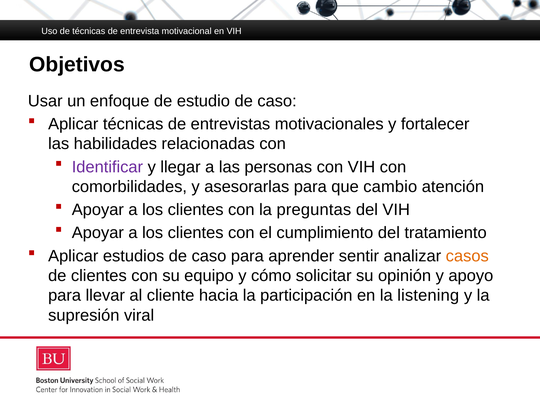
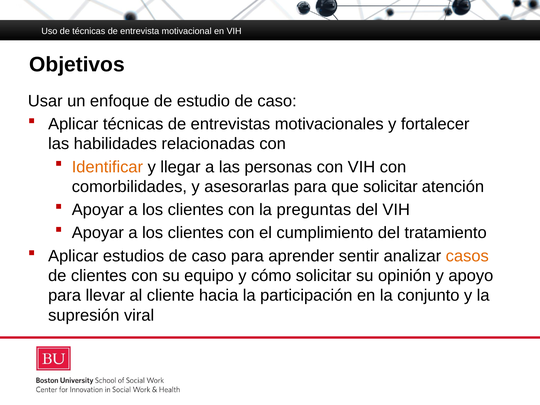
Identificar colour: purple -> orange
que cambio: cambio -> solicitar
listening: listening -> conjunto
